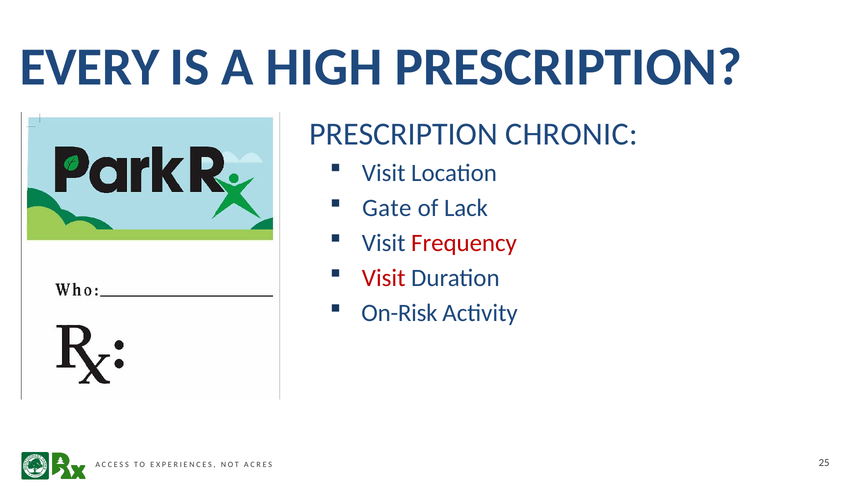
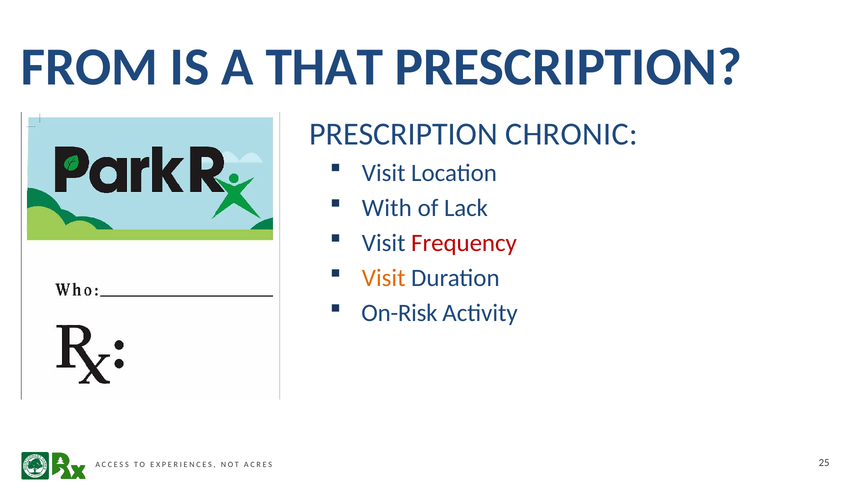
EVERY: EVERY -> FROM
HIGH: HIGH -> THAT
Gate: Gate -> With
Visit at (384, 278) colour: red -> orange
